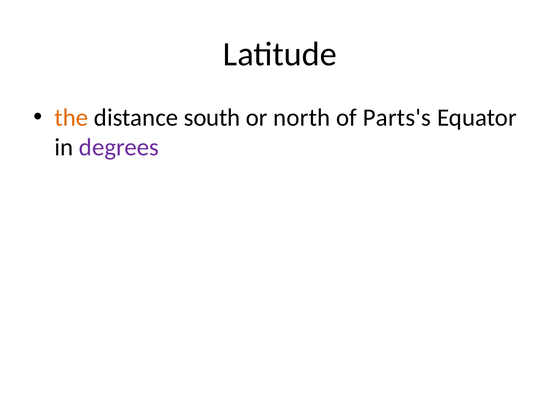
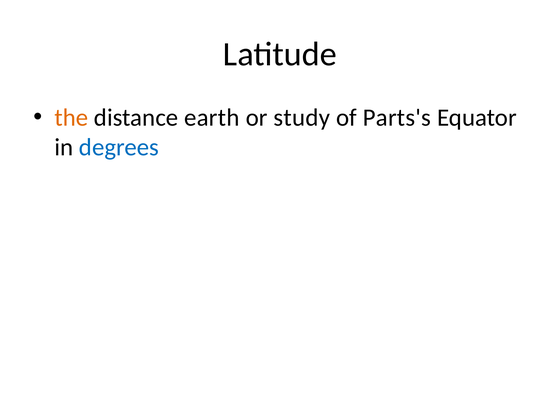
south: south -> earth
north: north -> study
degrees colour: purple -> blue
